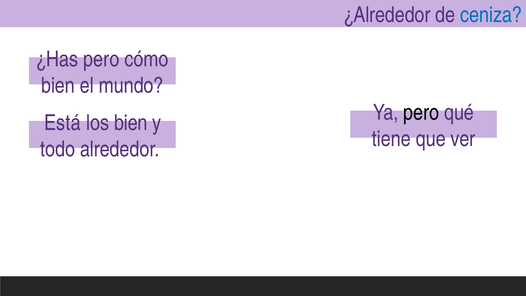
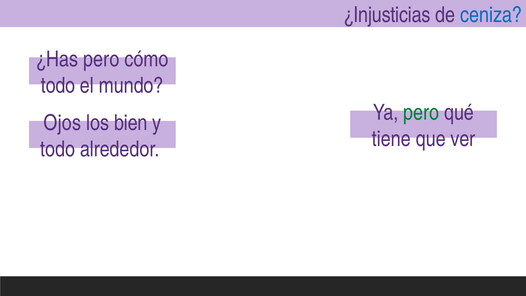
¿Alrededor: ¿Alrededor -> ¿Injusticias
bien at (58, 85): bien -> todo
pero at (421, 112) colour: black -> green
Está: Está -> Ojos
